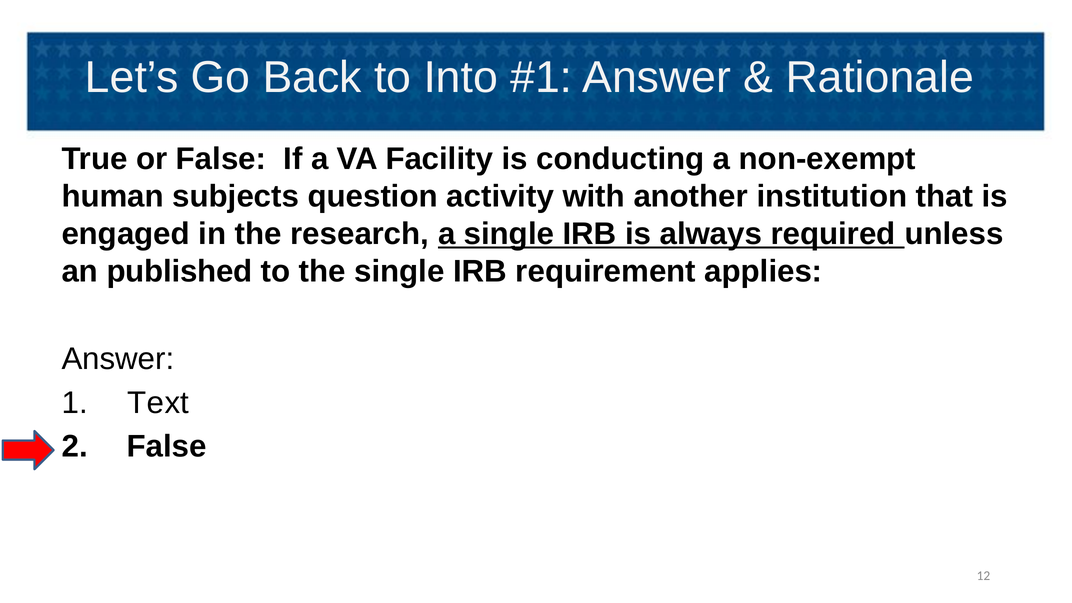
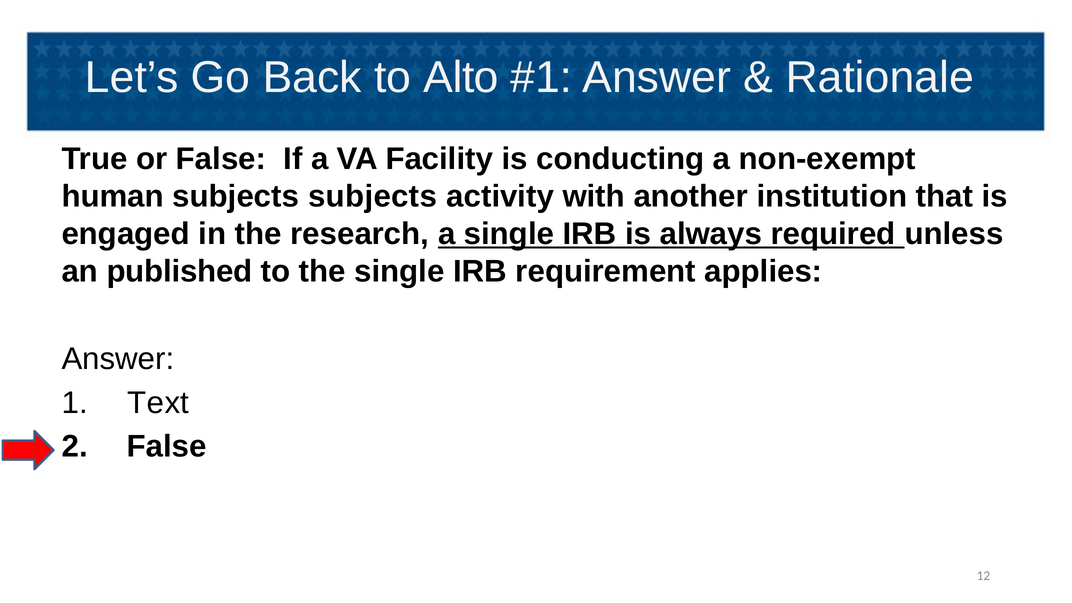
Into: Into -> Alto
subjects question: question -> subjects
